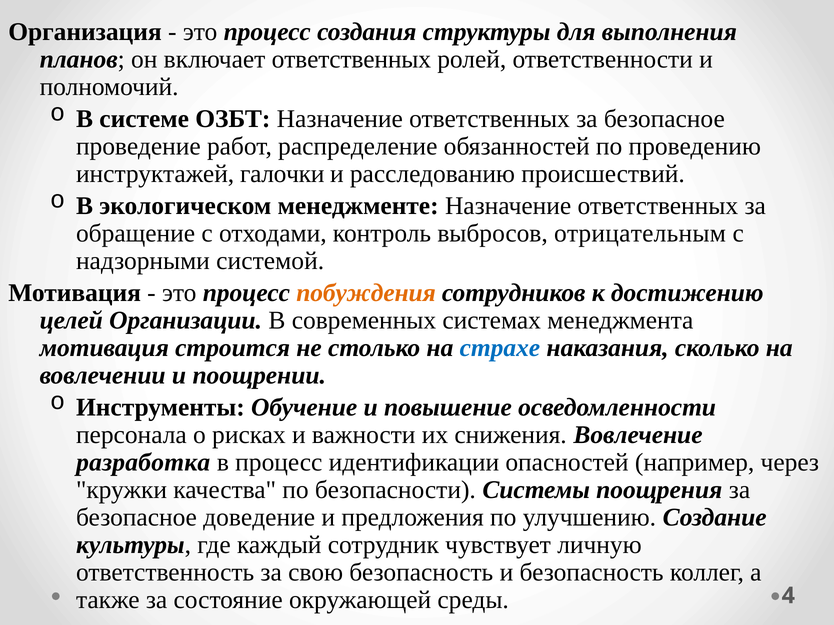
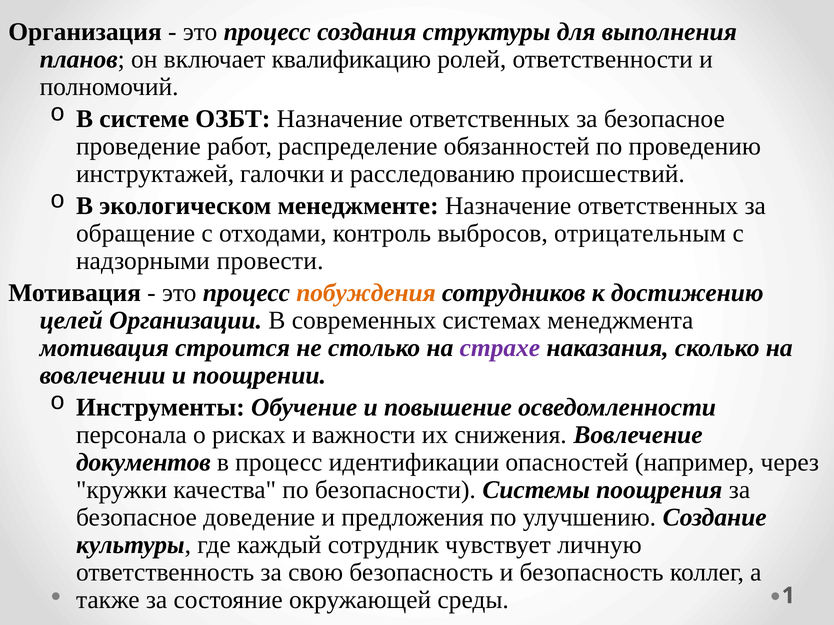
включает ответственных: ответственных -> квалификацию
системой: системой -> провести
страхе colour: blue -> purple
разработка: разработка -> документов
4: 4 -> 1
